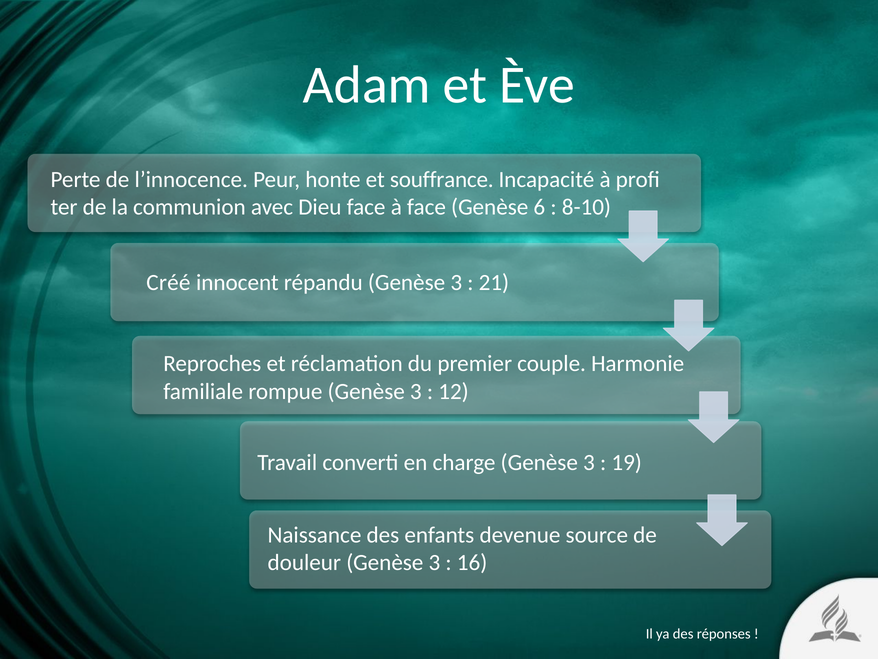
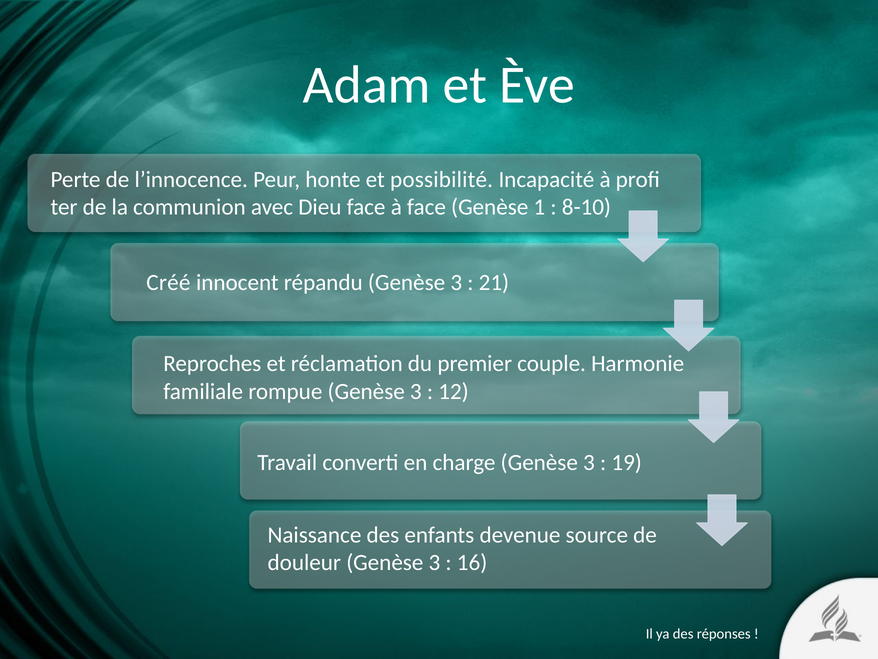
souffrance: souffrance -> possibilité
6: 6 -> 1
